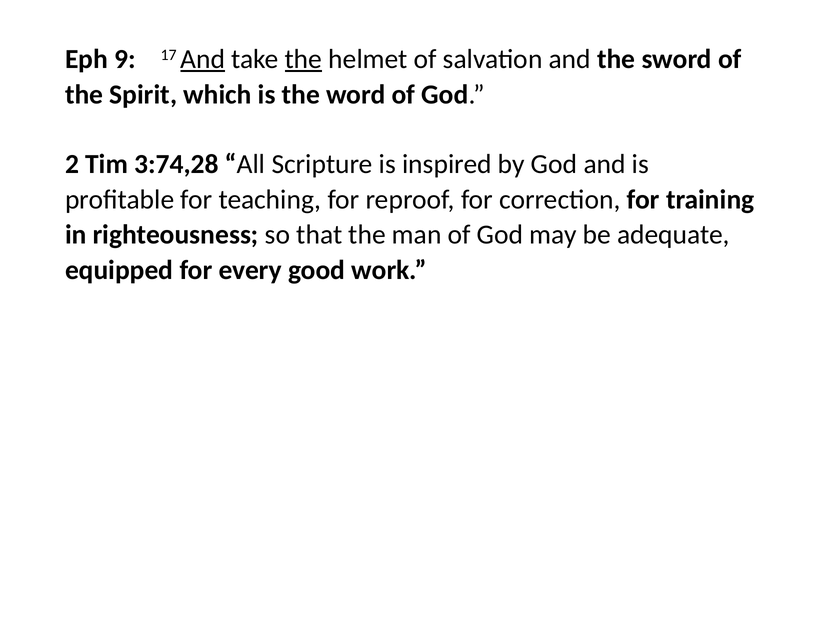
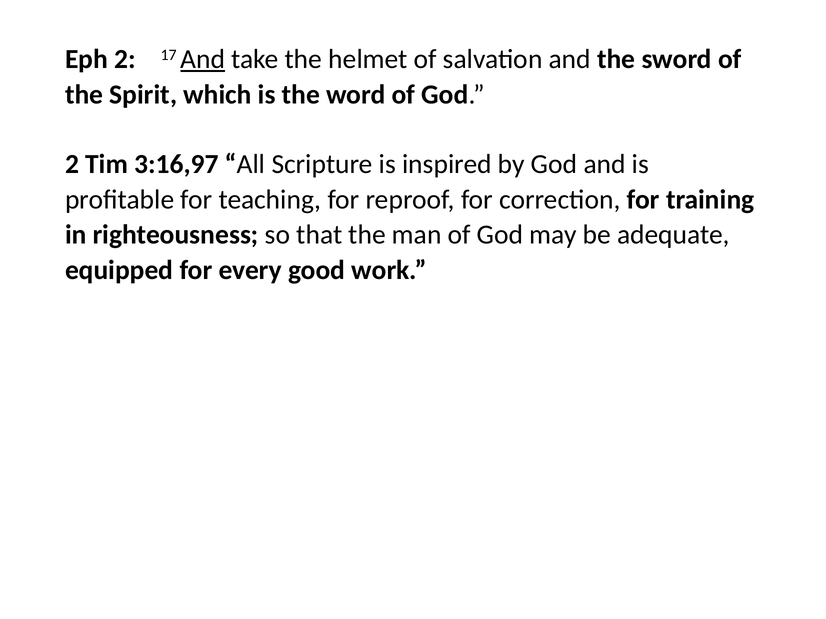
Eph 9: 9 -> 2
the at (303, 59) underline: present -> none
3:74,28: 3:74,28 -> 3:16,97
